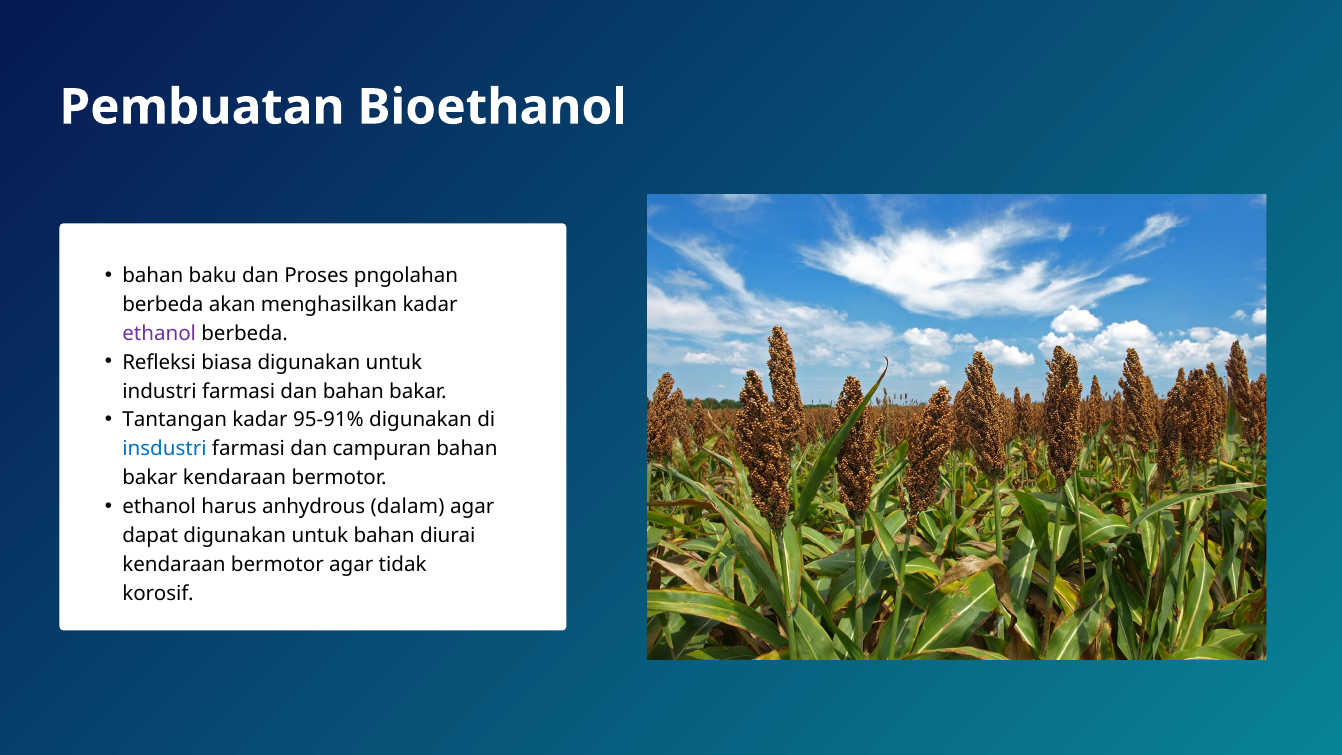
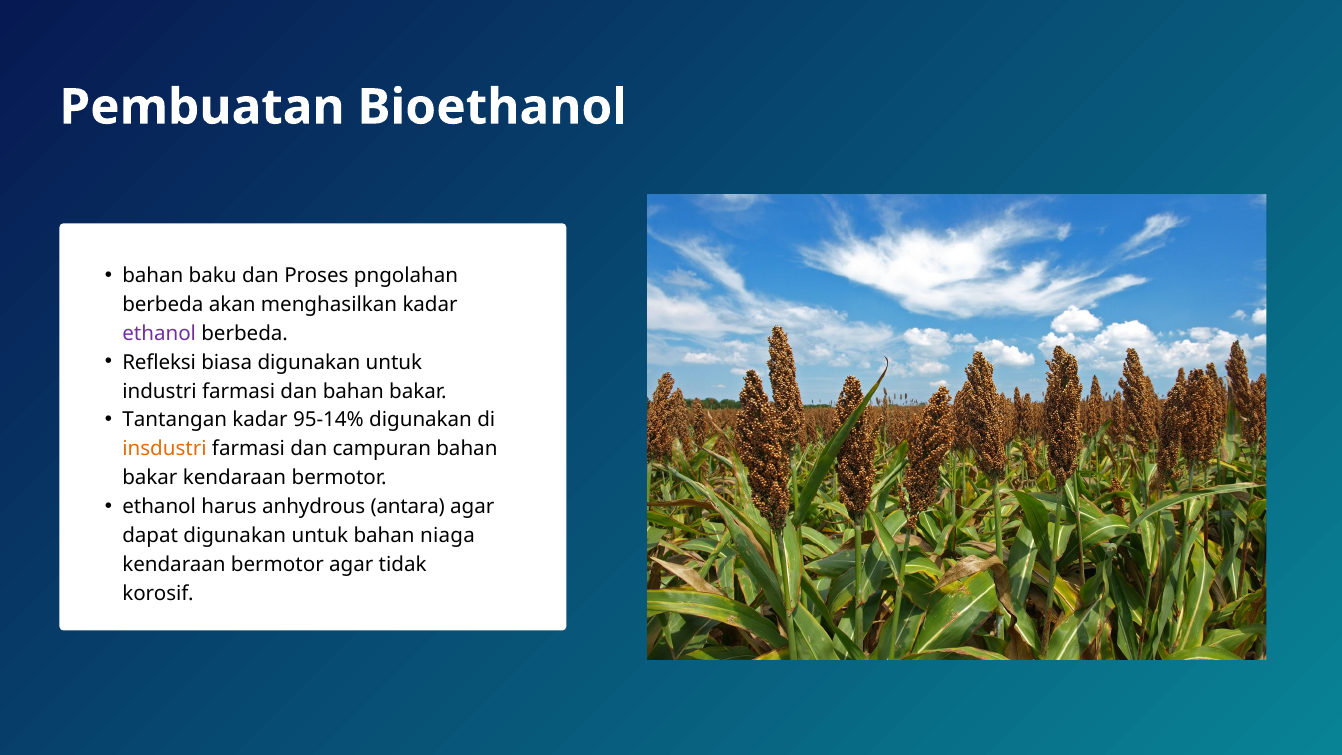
95-91%: 95-91% -> 95-14%
insdustri colour: blue -> orange
dalam: dalam -> antara
diurai: diurai -> niaga
